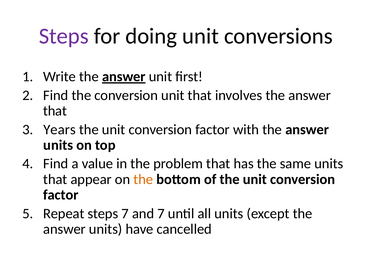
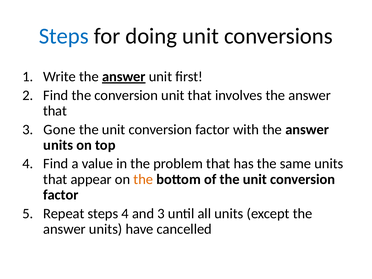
Steps at (64, 36) colour: purple -> blue
Years: Years -> Gone
steps 7: 7 -> 4
and 7: 7 -> 3
